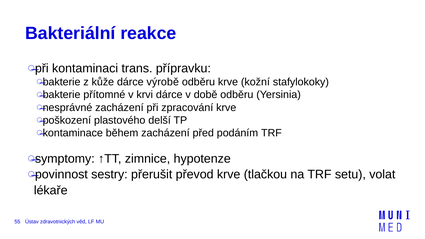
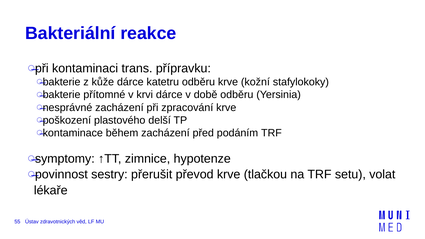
výrobě: výrobě -> katetru
